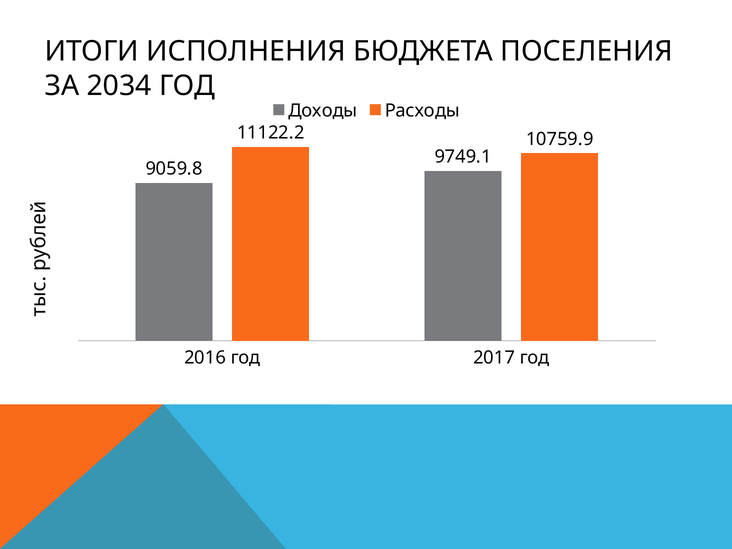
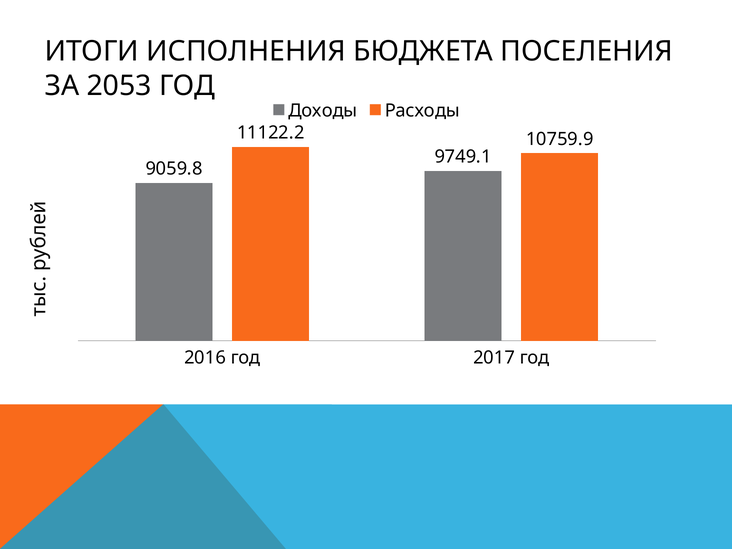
2034: 2034 -> 2053
